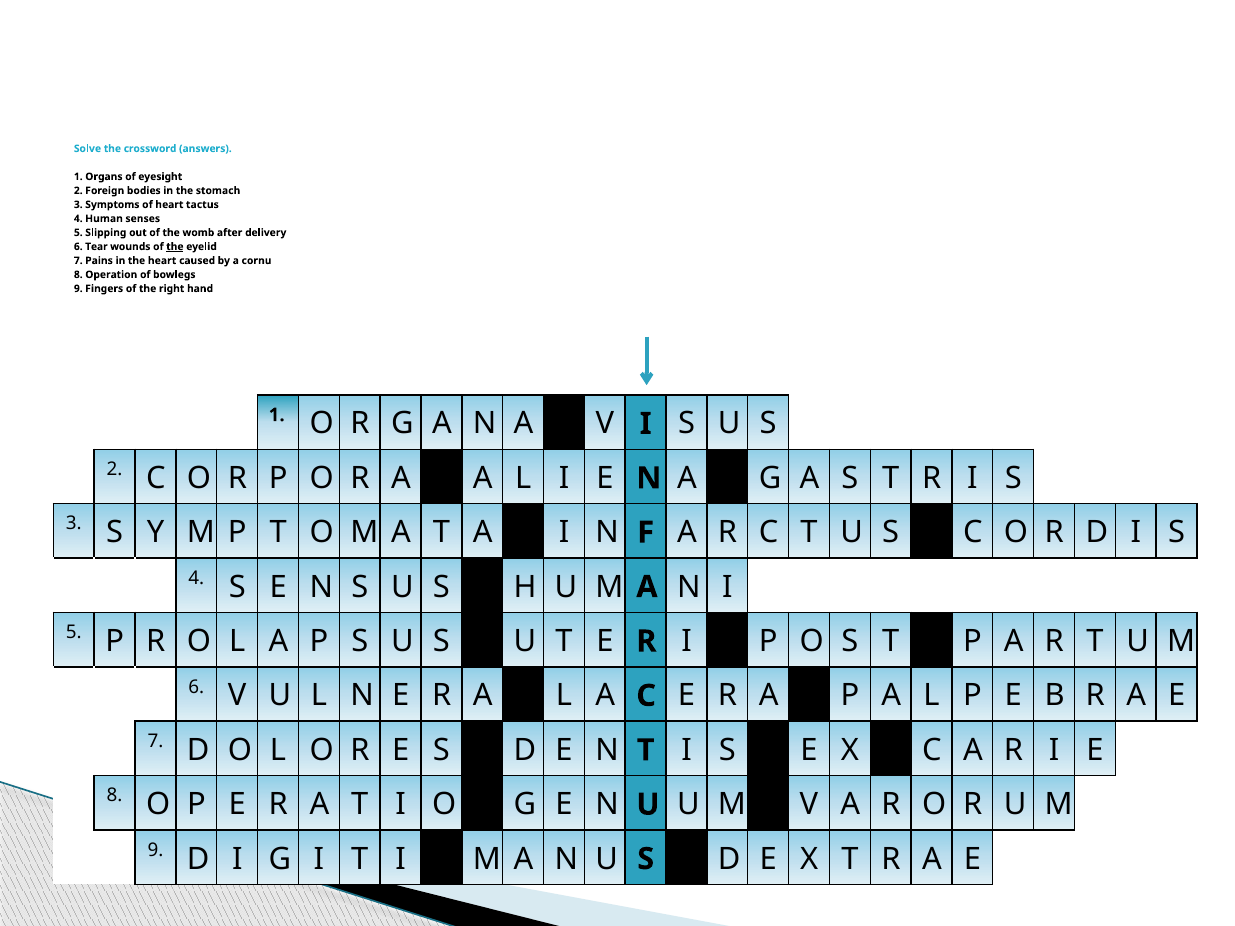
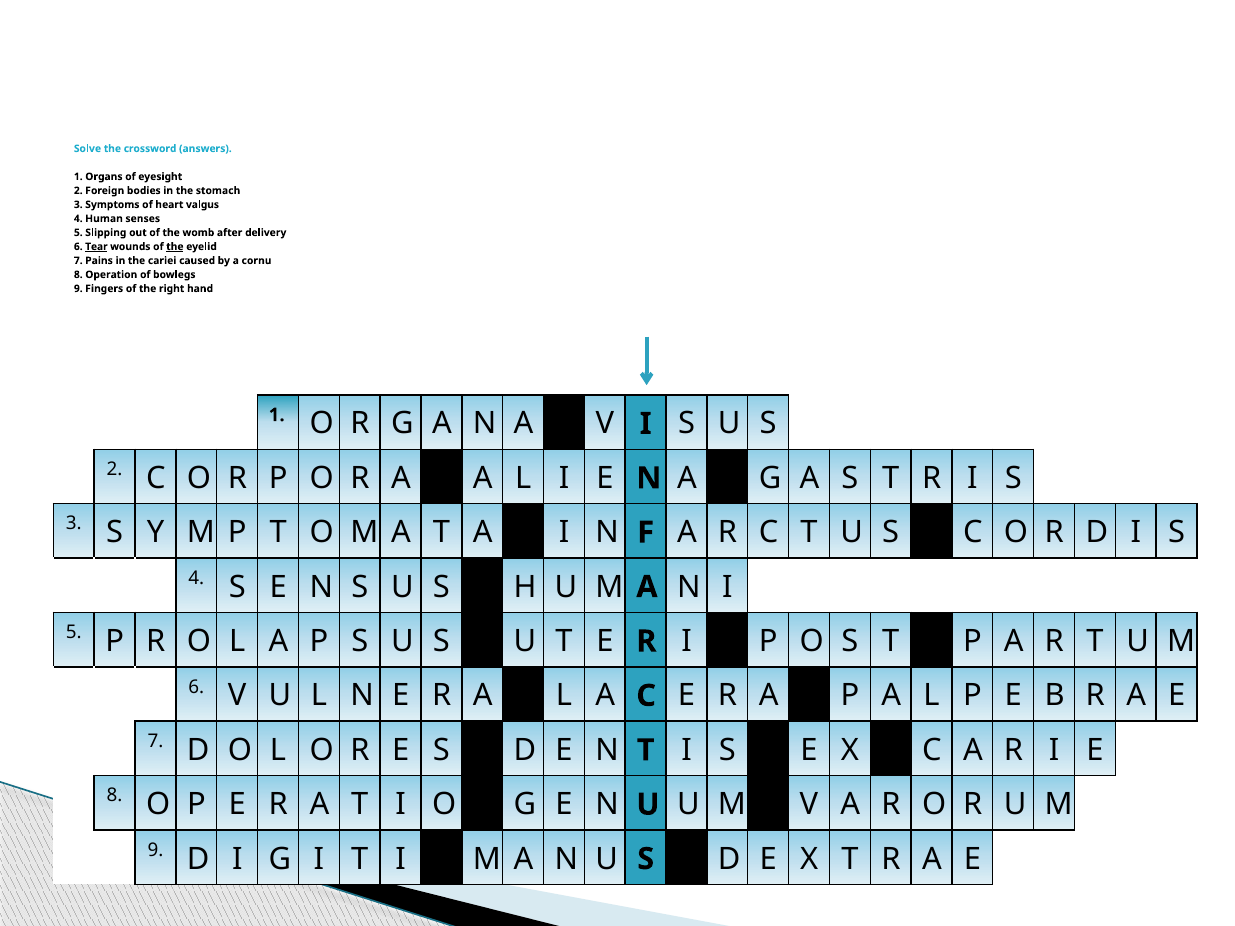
tactus: tactus -> valgus
Tear underline: none -> present
the heart: heart -> cariei
